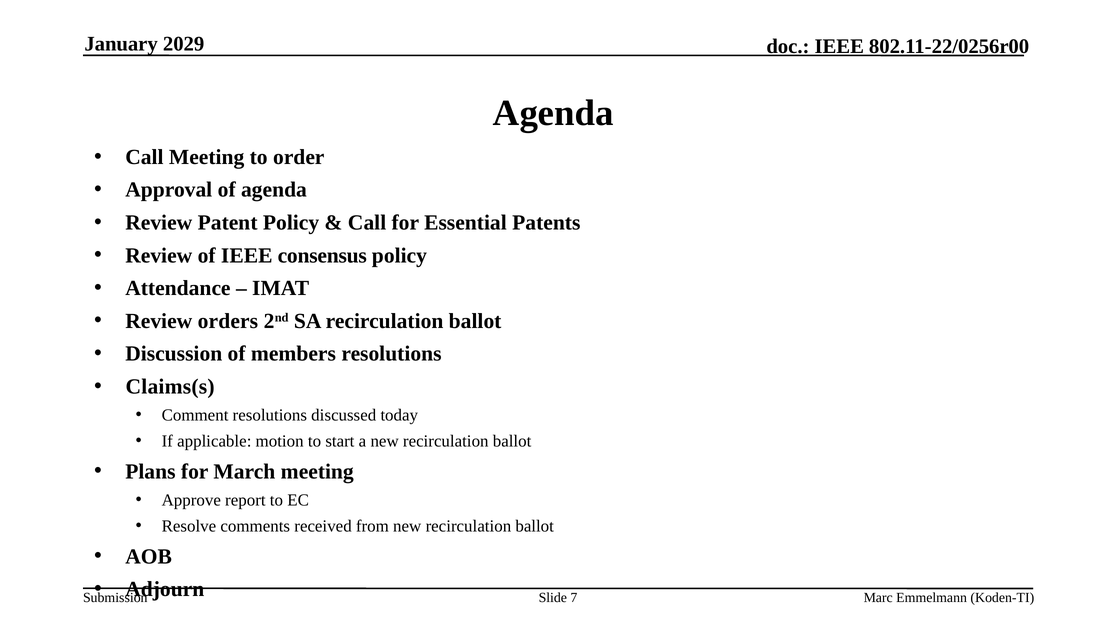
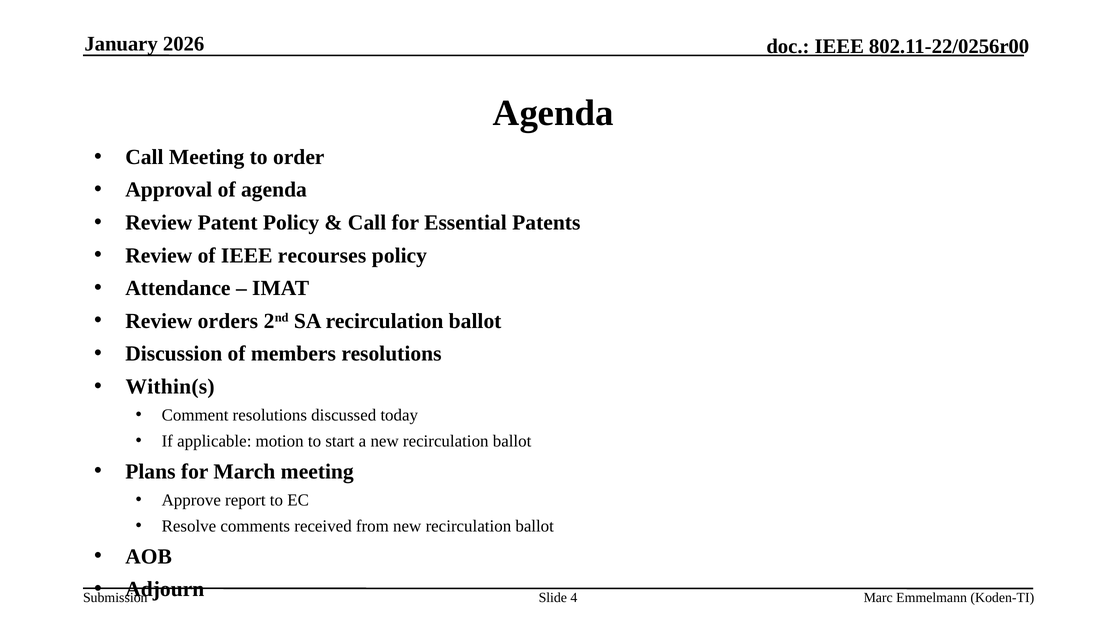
2029: 2029 -> 2026
consensus: consensus -> recourses
Claims(s: Claims(s -> Within(s
7: 7 -> 4
